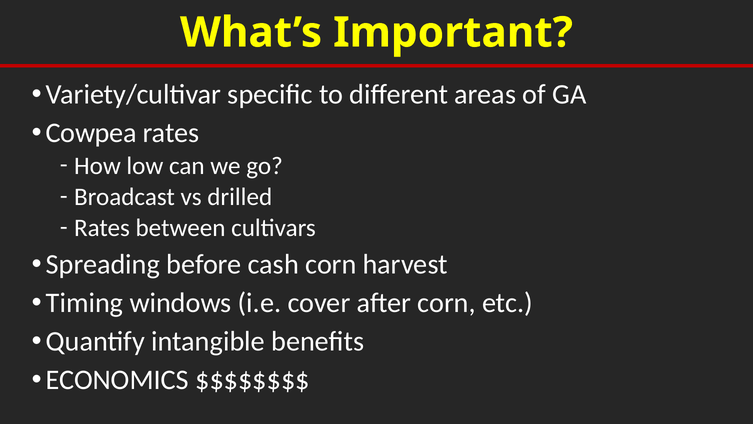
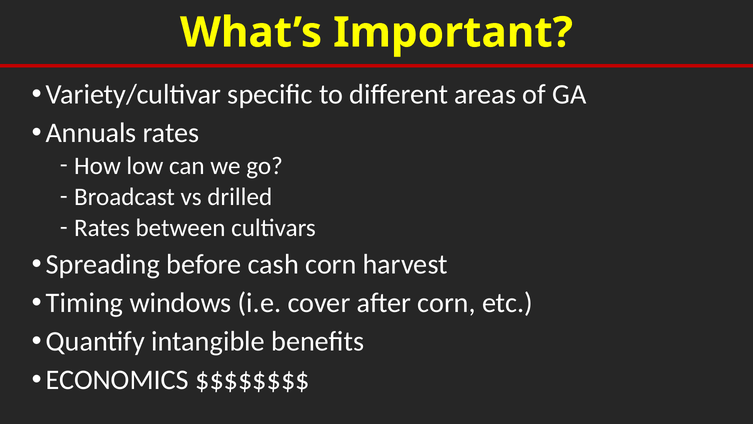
Cowpea: Cowpea -> Annuals
